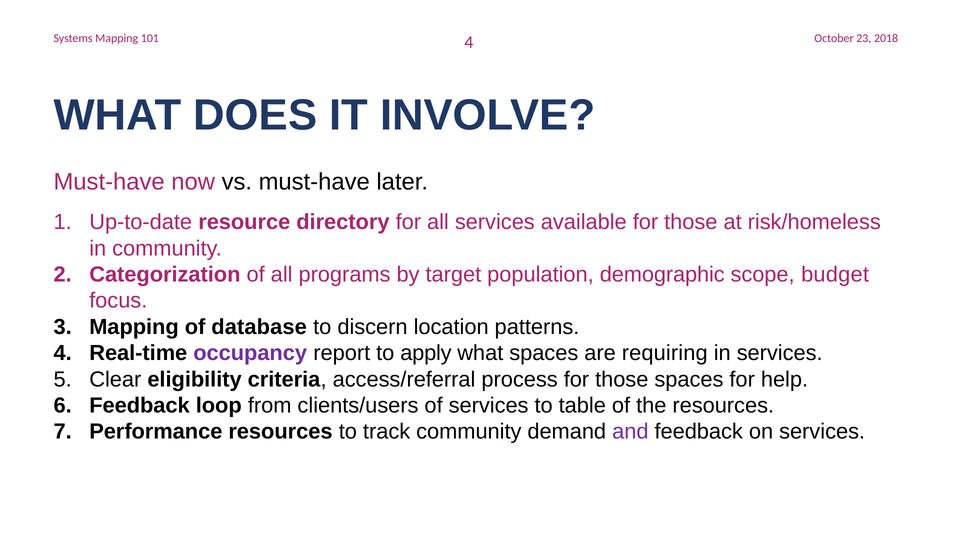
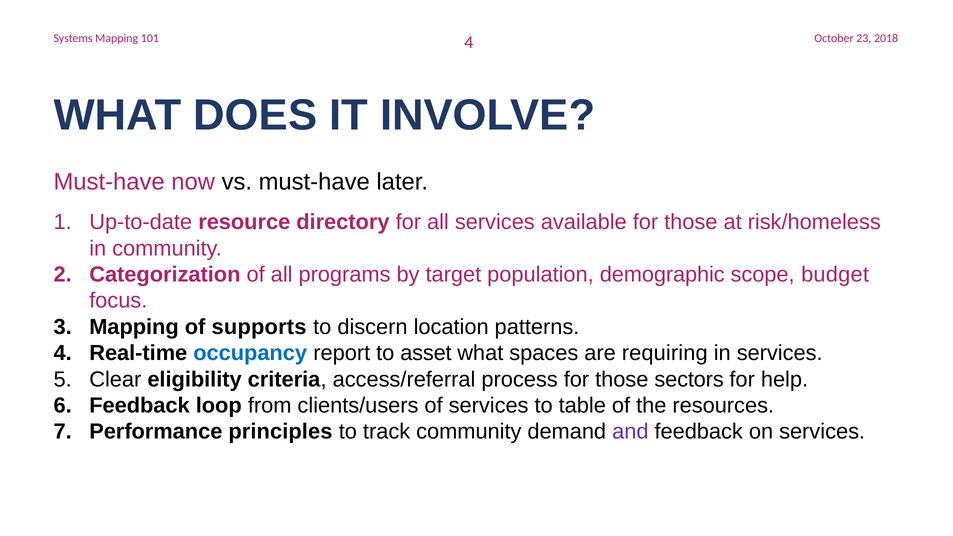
database: database -> supports
occupancy colour: purple -> blue
apply: apply -> asset
those spaces: spaces -> sectors
Performance resources: resources -> principles
